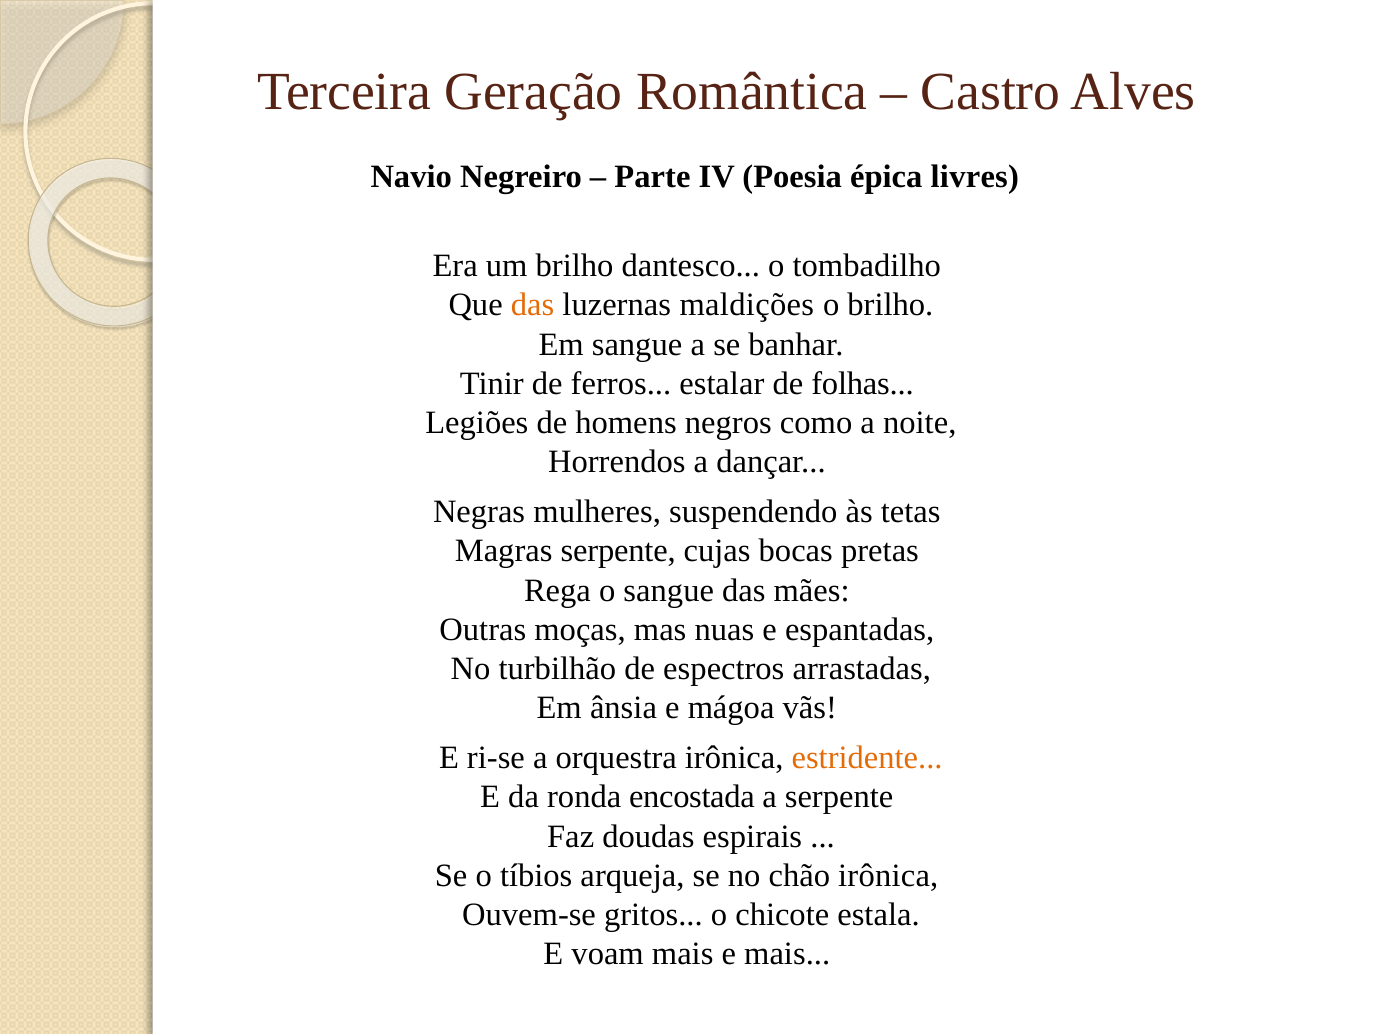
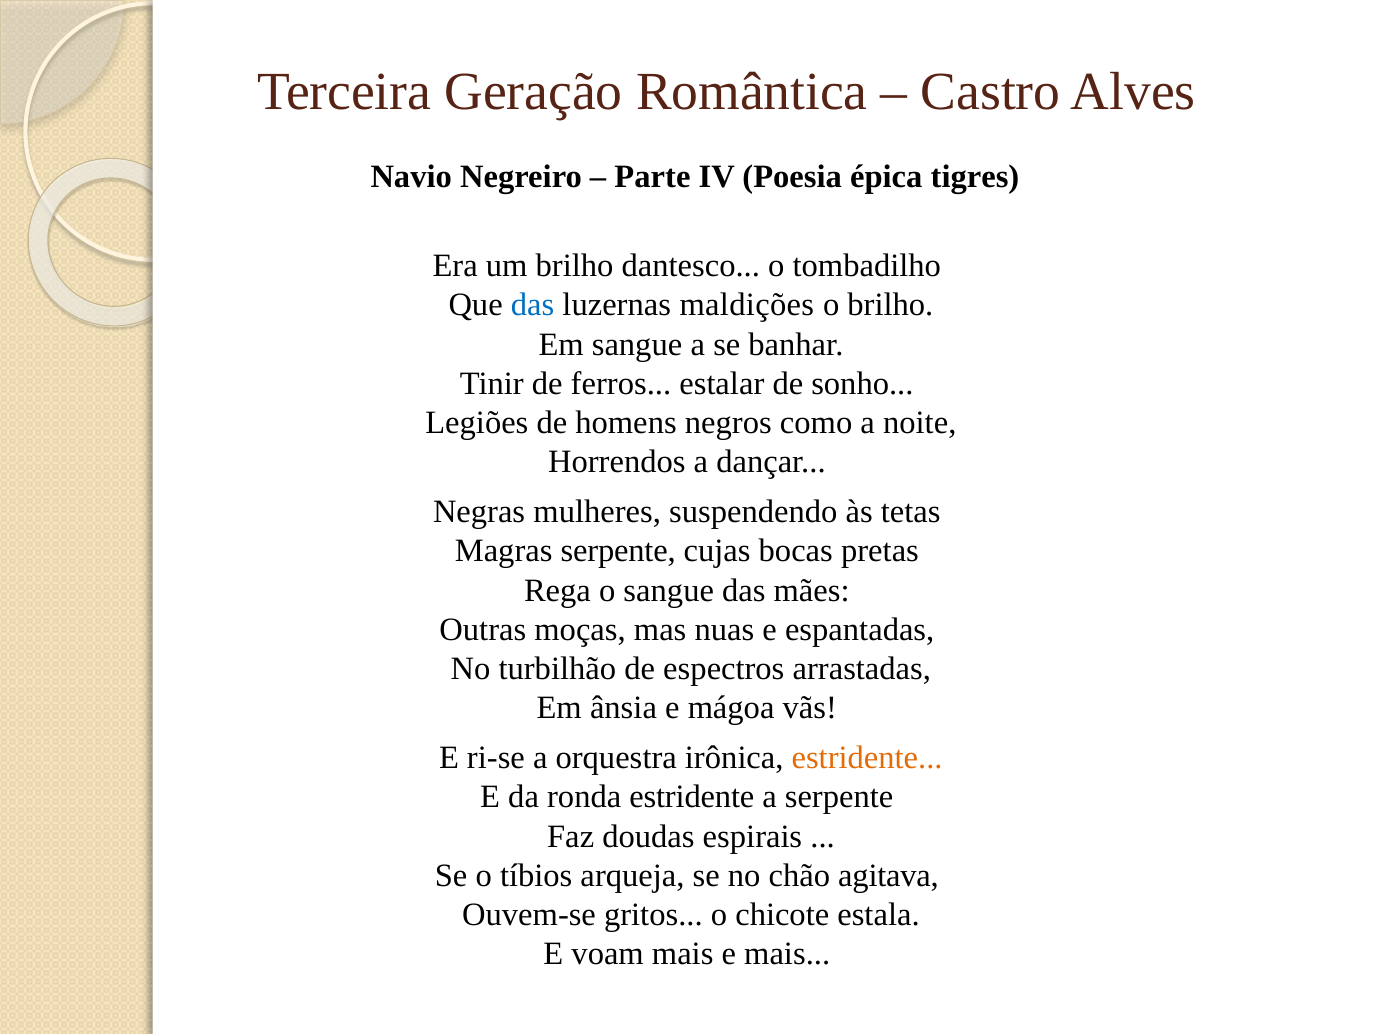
livres: livres -> tigres
das at (533, 305) colour: orange -> blue
folhas: folhas -> sonho
ronda encostada: encostada -> estridente
chão irônica: irônica -> agitava
